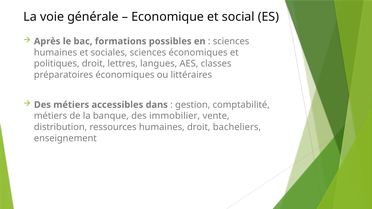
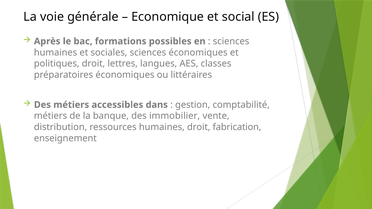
bacheliers: bacheliers -> fabrication
